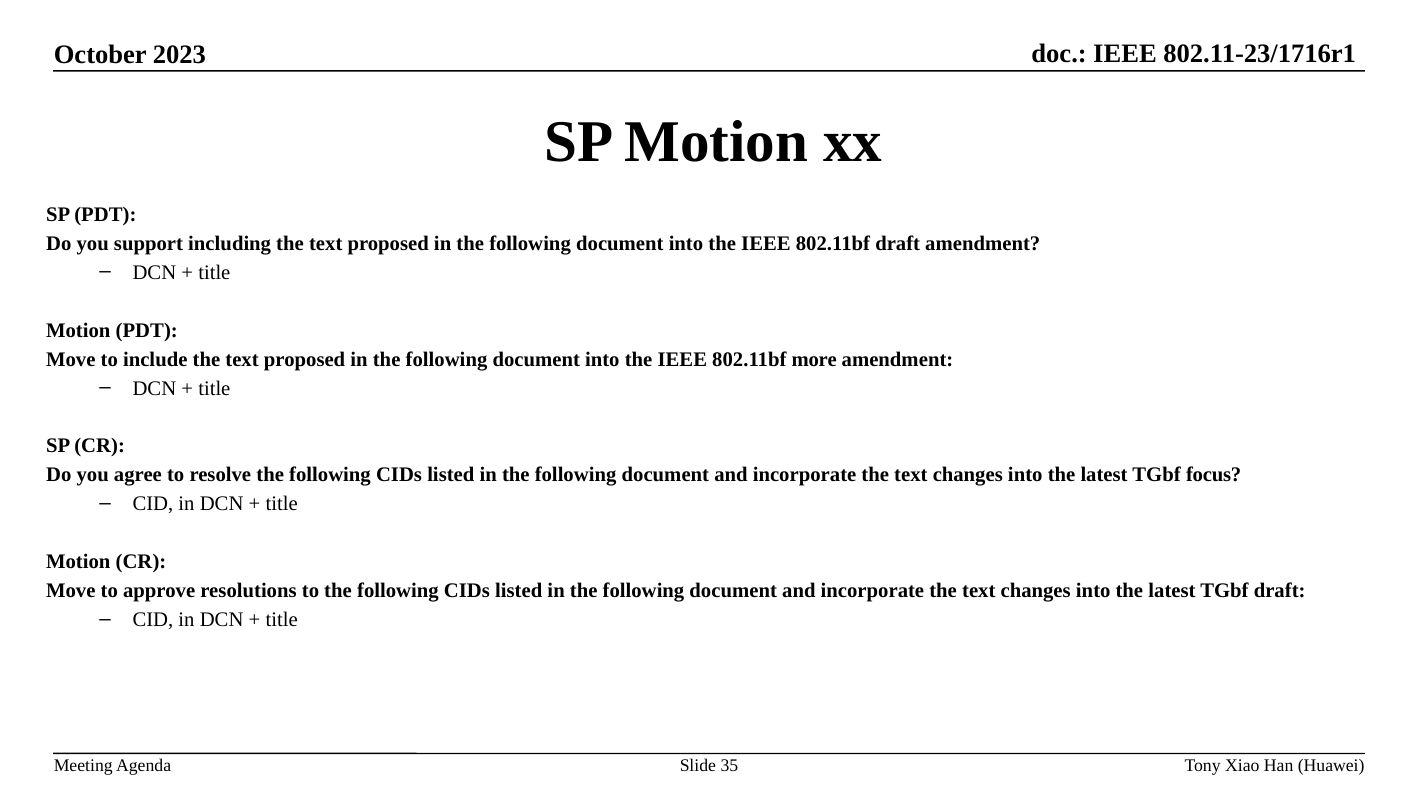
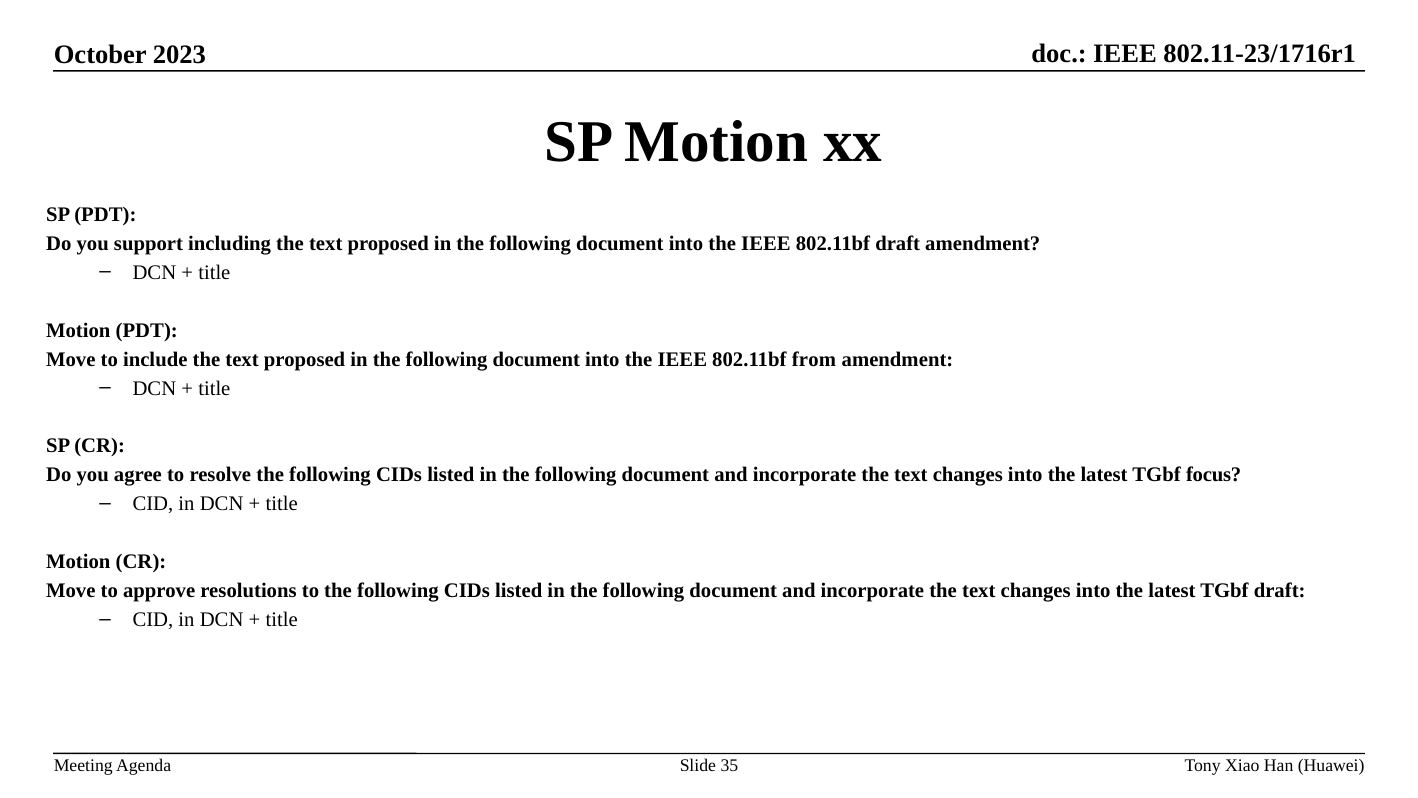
more: more -> from
